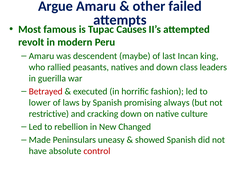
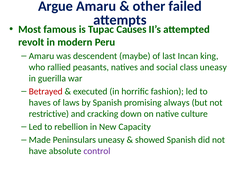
and down: down -> social
class leaders: leaders -> uneasy
lower: lower -> haves
Changed: Changed -> Capacity
control colour: red -> purple
